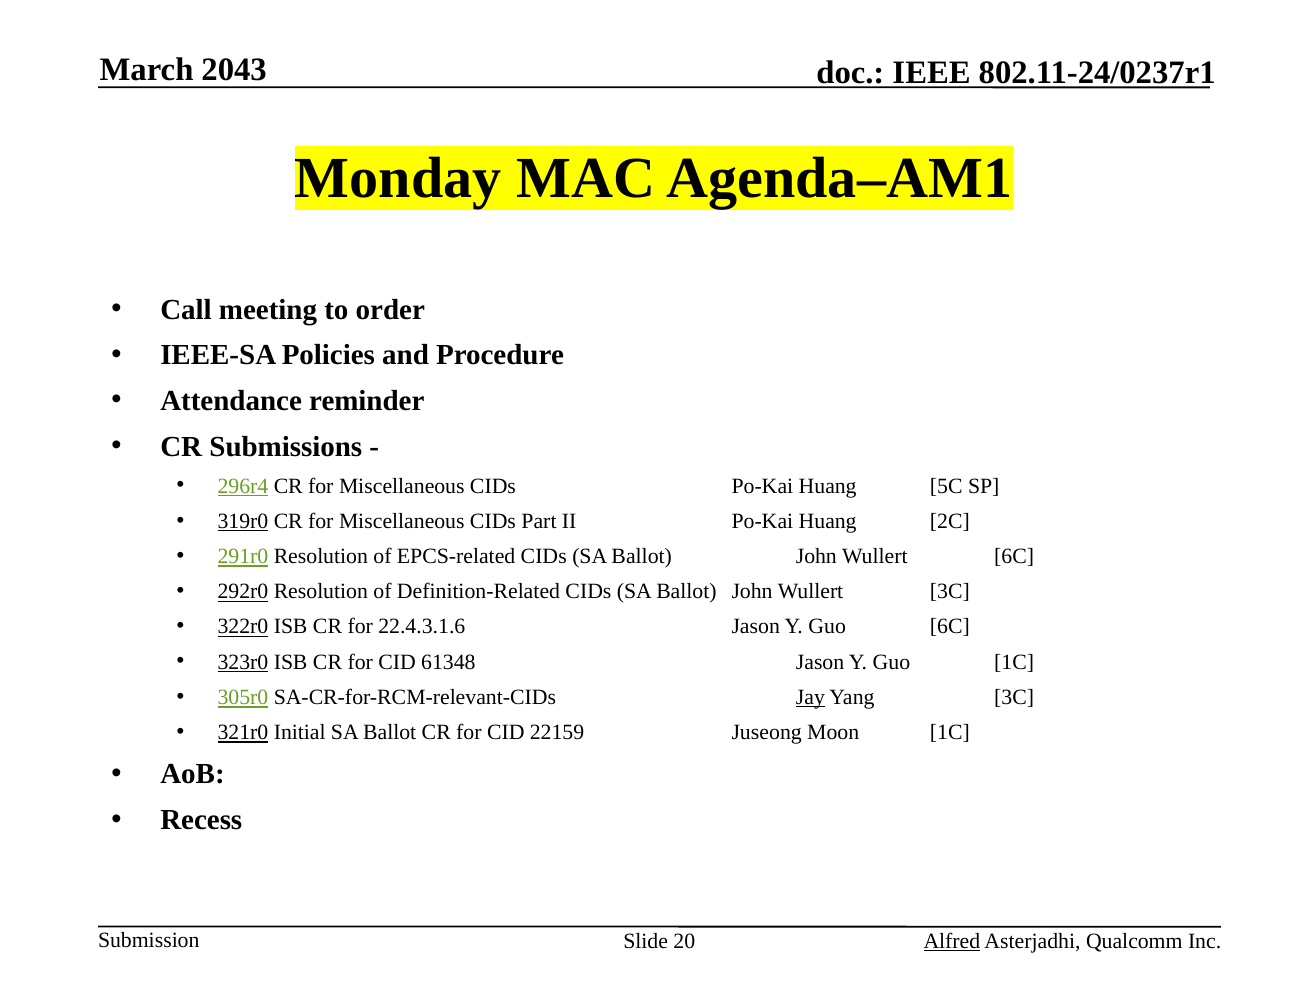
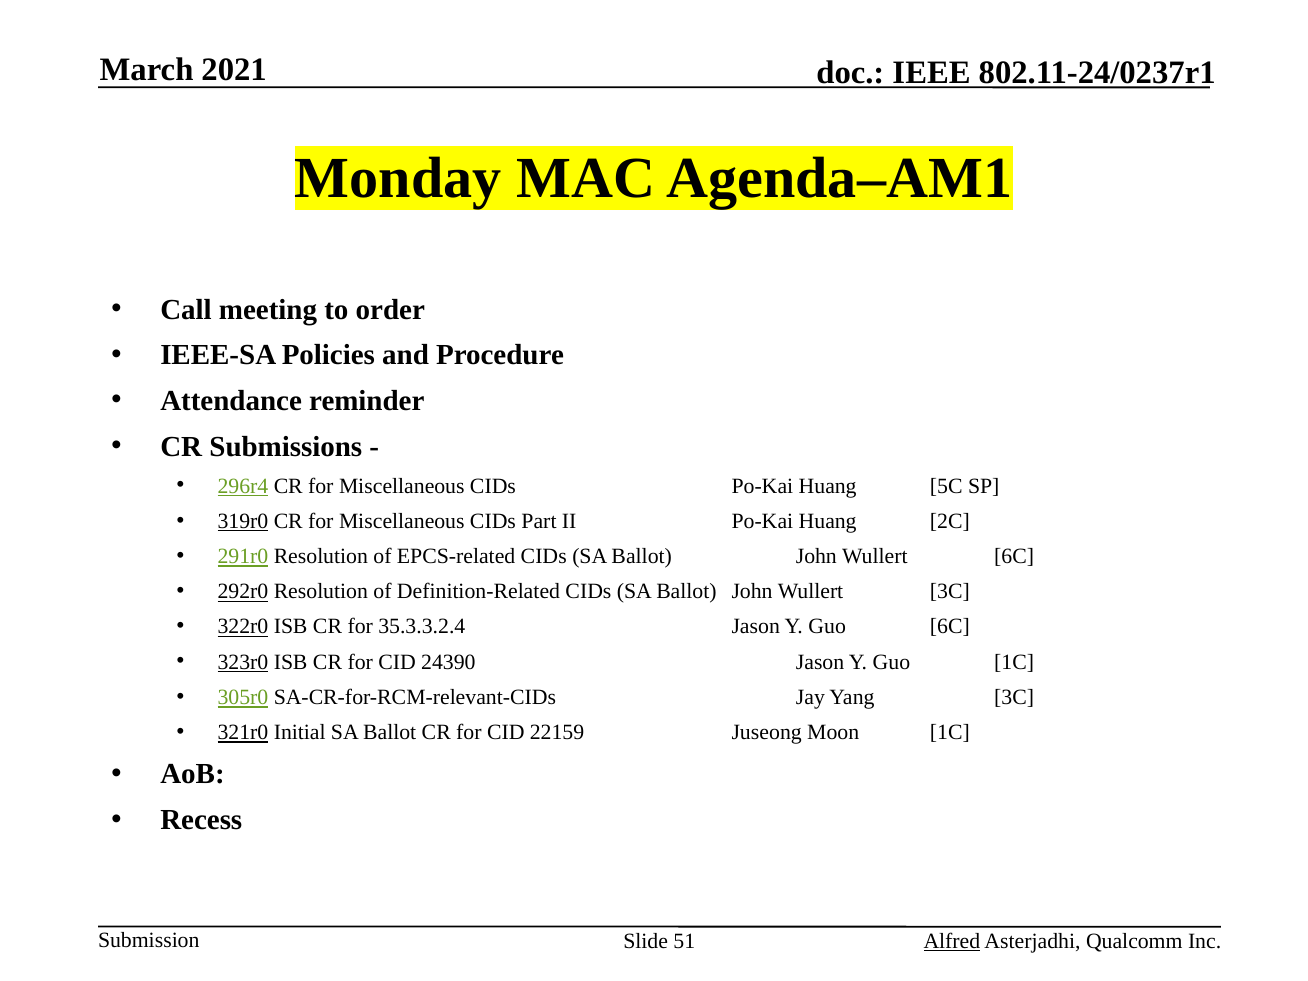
2043: 2043 -> 2021
22.4.3.1.6: 22.4.3.1.6 -> 35.3.3.2.4
61348: 61348 -> 24390
Jay underline: present -> none
20: 20 -> 51
